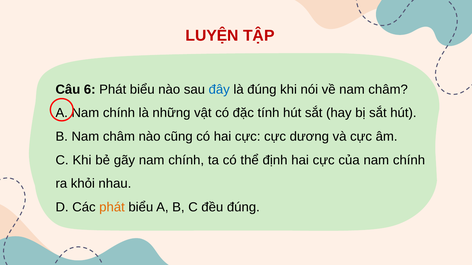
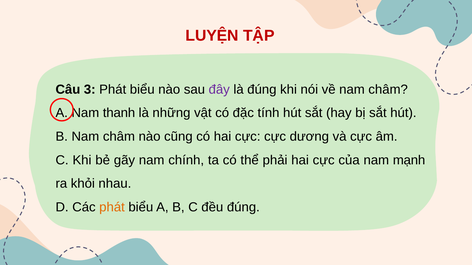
6: 6 -> 3
đây colour: blue -> purple
A Nam chính: chính -> thanh
định: định -> phải
của nam chính: chính -> mạnh
